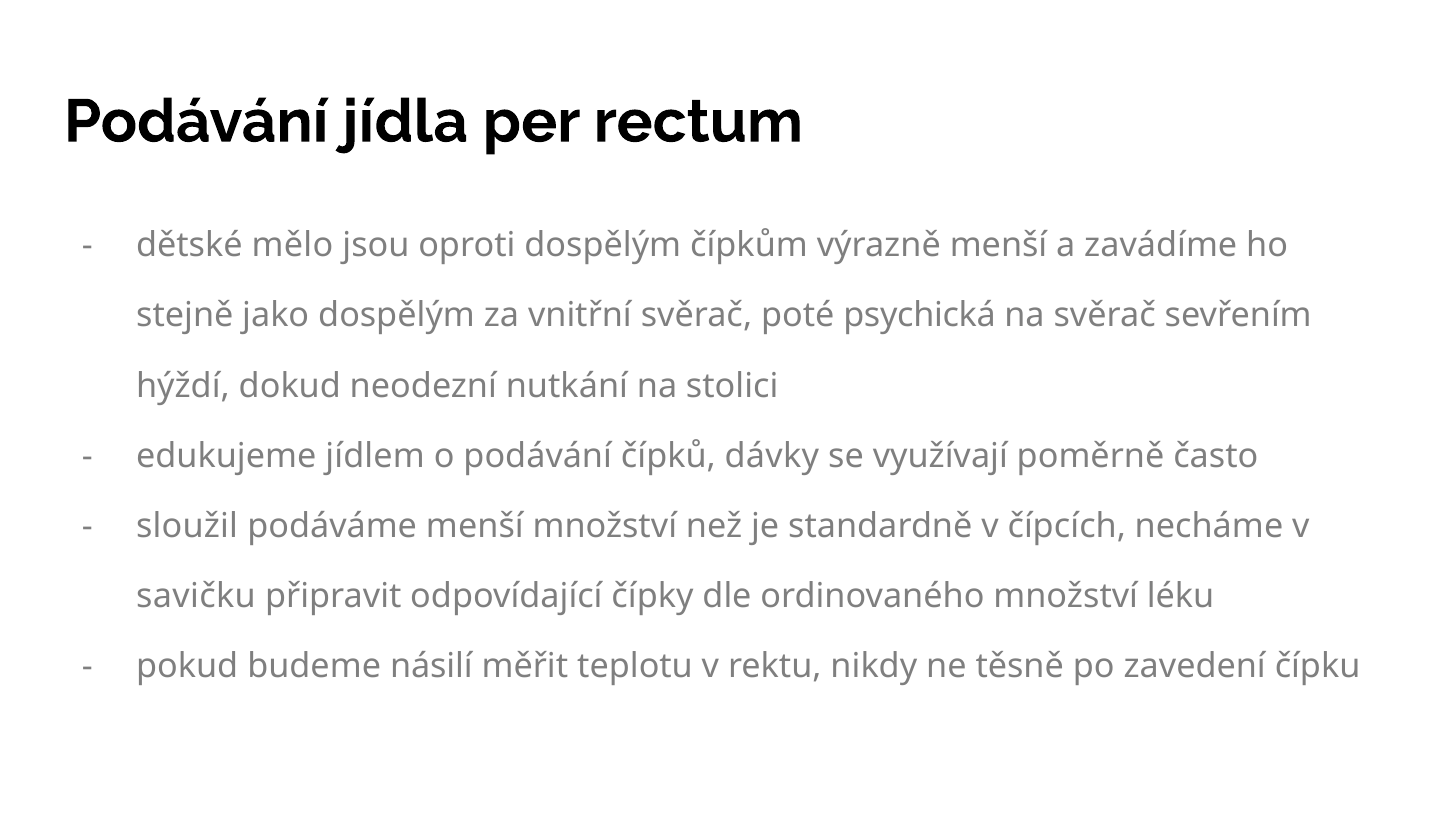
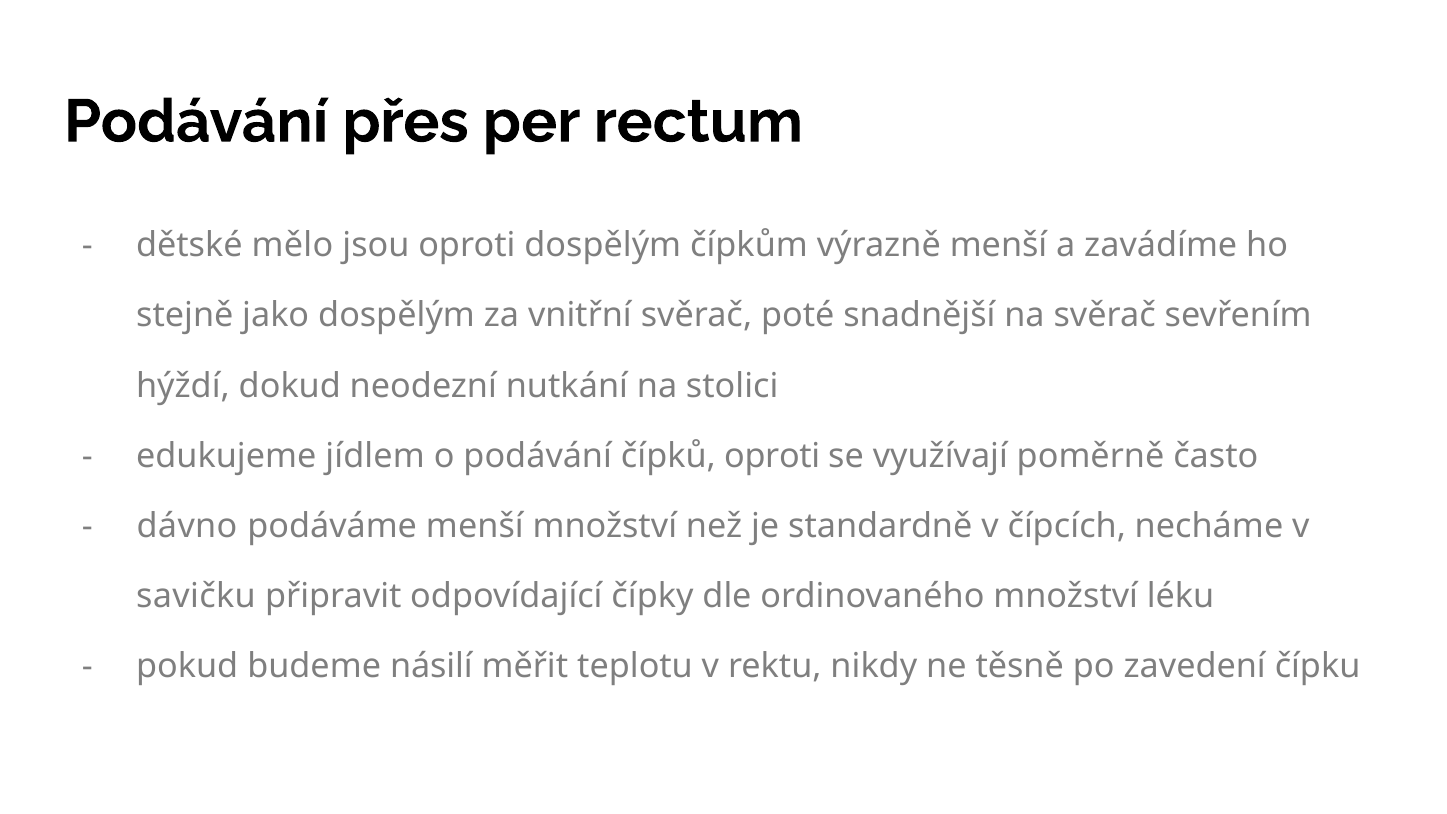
jídla: jídla -> přes
psychická: psychická -> snadnější
čípků dávky: dávky -> oproti
sloužil: sloužil -> dávno
